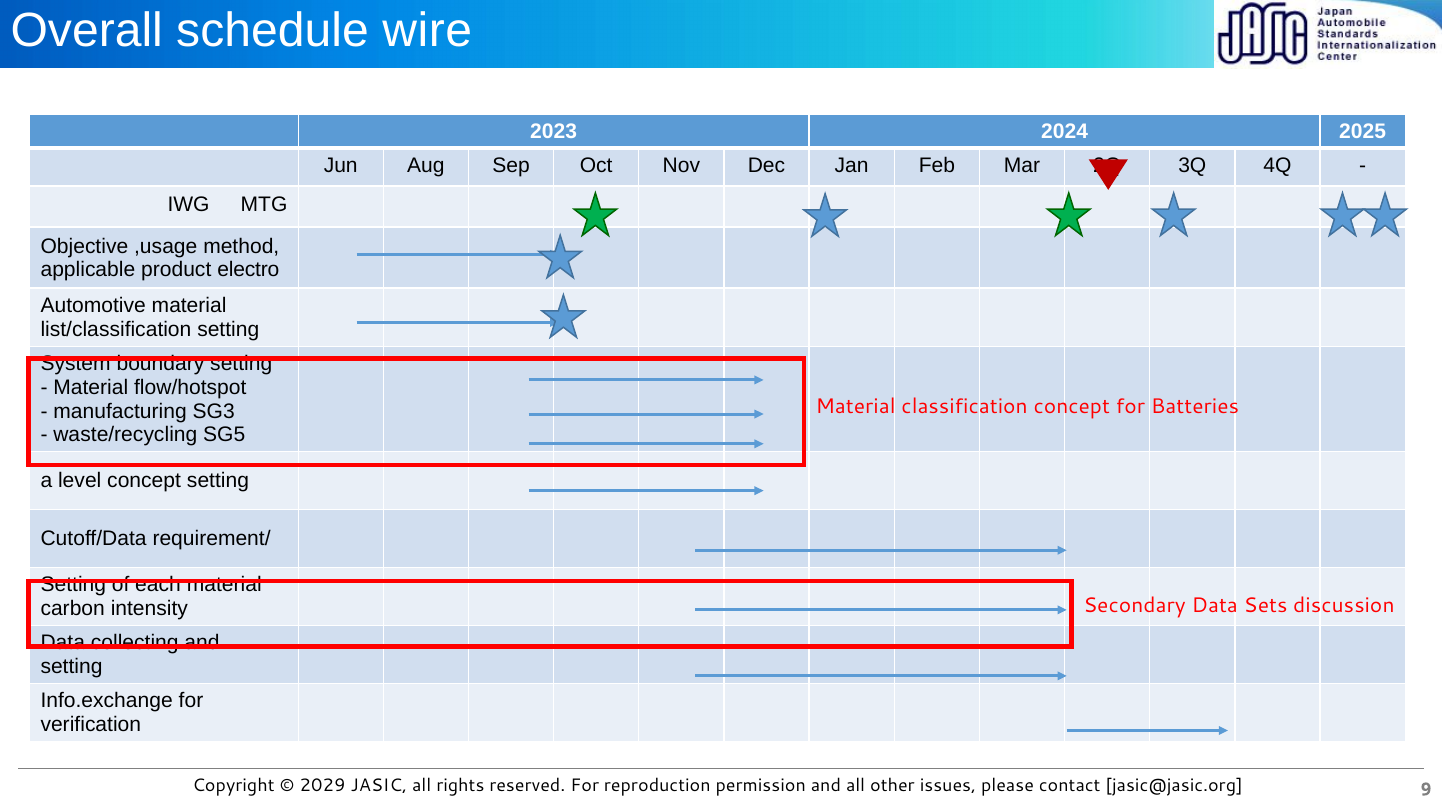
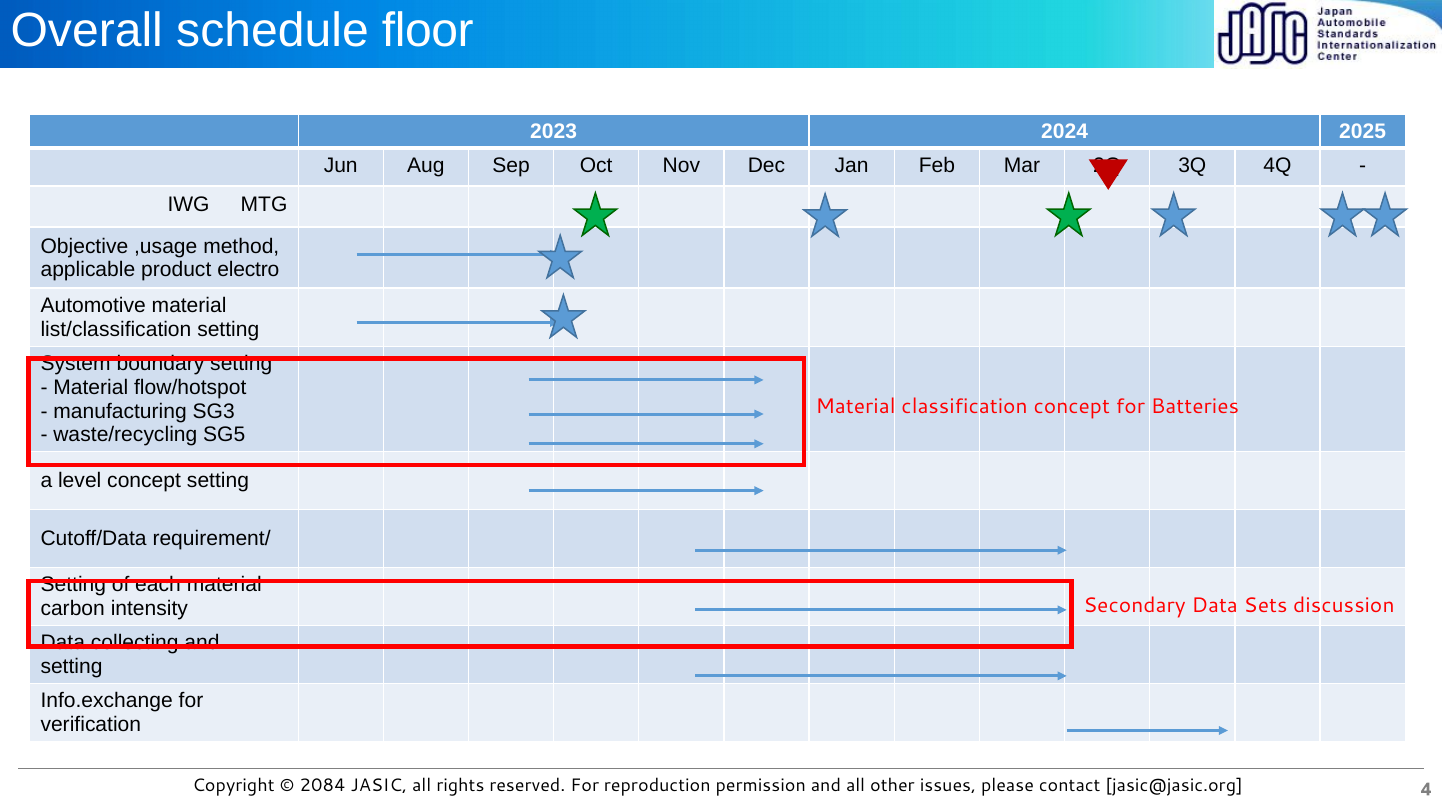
wire: wire -> floor
2029: 2029 -> 2084
9: 9 -> 4
